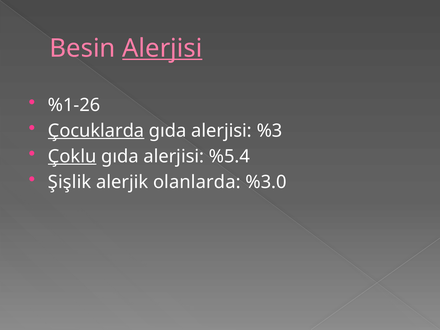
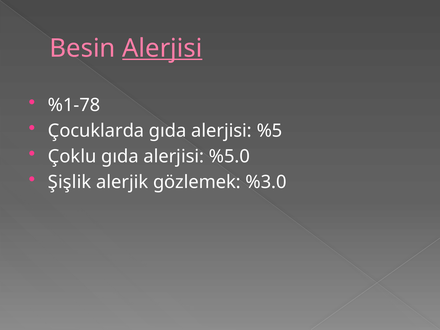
%1-26: %1-26 -> %1-78
Çocuklarda underline: present -> none
%3: %3 -> %5
Çoklu underline: present -> none
%5.4: %5.4 -> %5.0
olanlarda: olanlarda -> gözlemek
